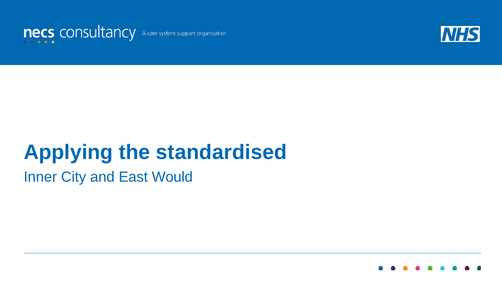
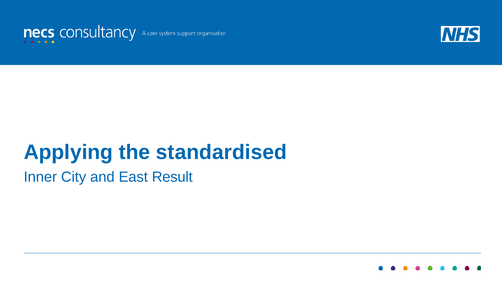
Would: Would -> Result
